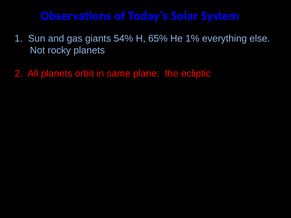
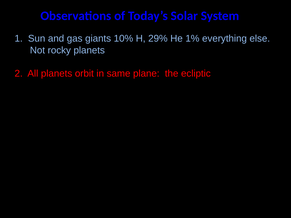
54%: 54% -> 10%
65%: 65% -> 29%
